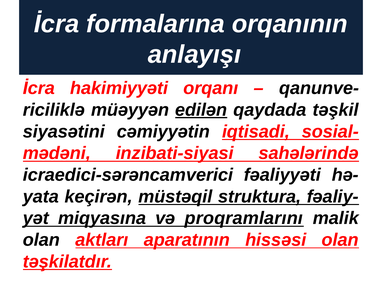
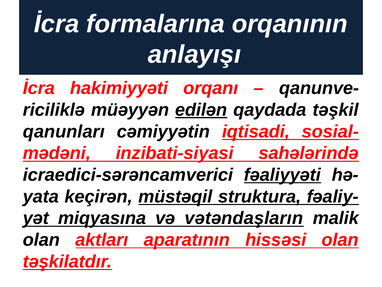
siyasətini: siyasətini -> qanunları
fəaliyyəti underline: none -> present
proqramlarını: proqramlarını -> vətəndaşların
